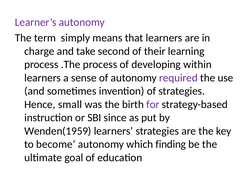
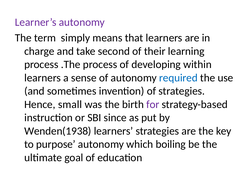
required colour: purple -> blue
Wenden(1959: Wenden(1959 -> Wenden(1938
become: become -> purpose
finding: finding -> boiling
